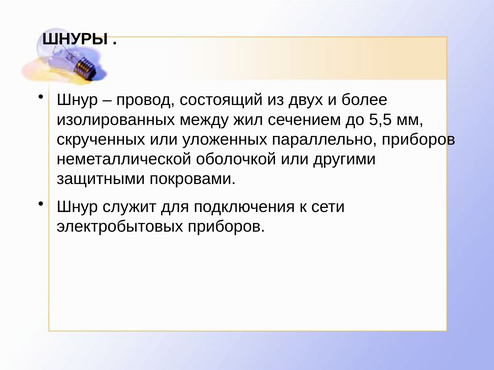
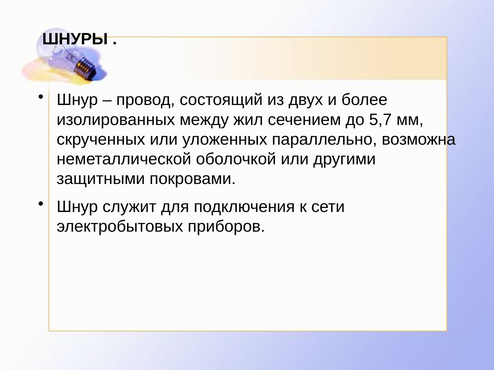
5,5: 5,5 -> 5,7
параллельно приборов: приборов -> возможна
